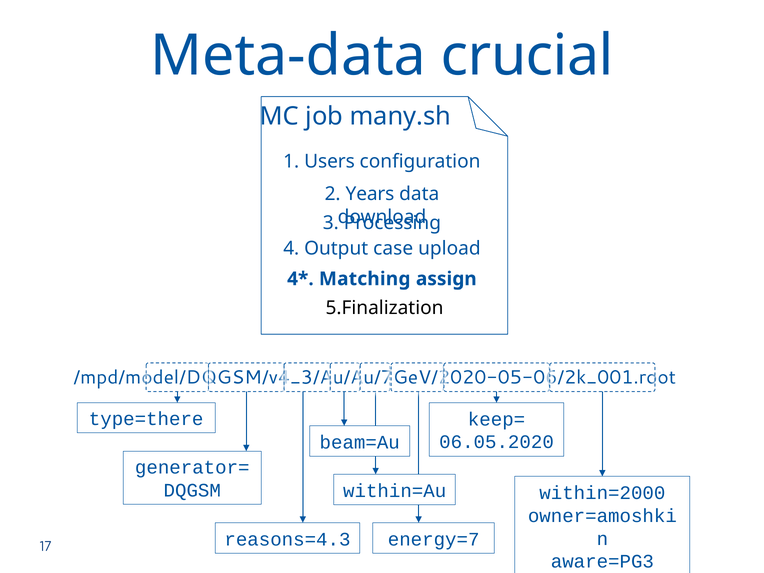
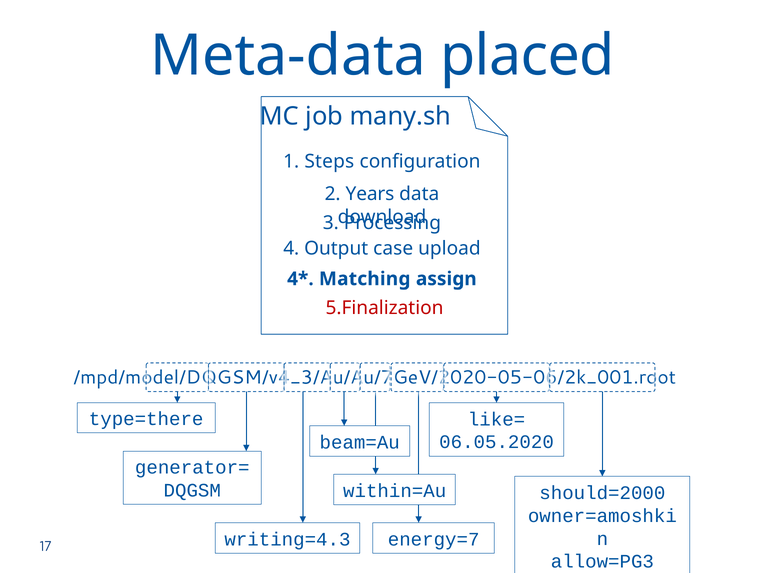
crucial: crucial -> placed
Users: Users -> Steps
5.Finalization colour: black -> red
keep=: keep= -> like=
within=2000: within=2000 -> should=2000
reasons=4.3: reasons=4.3 -> writing=4.3
aware=PG3: aware=PG3 -> allow=PG3
